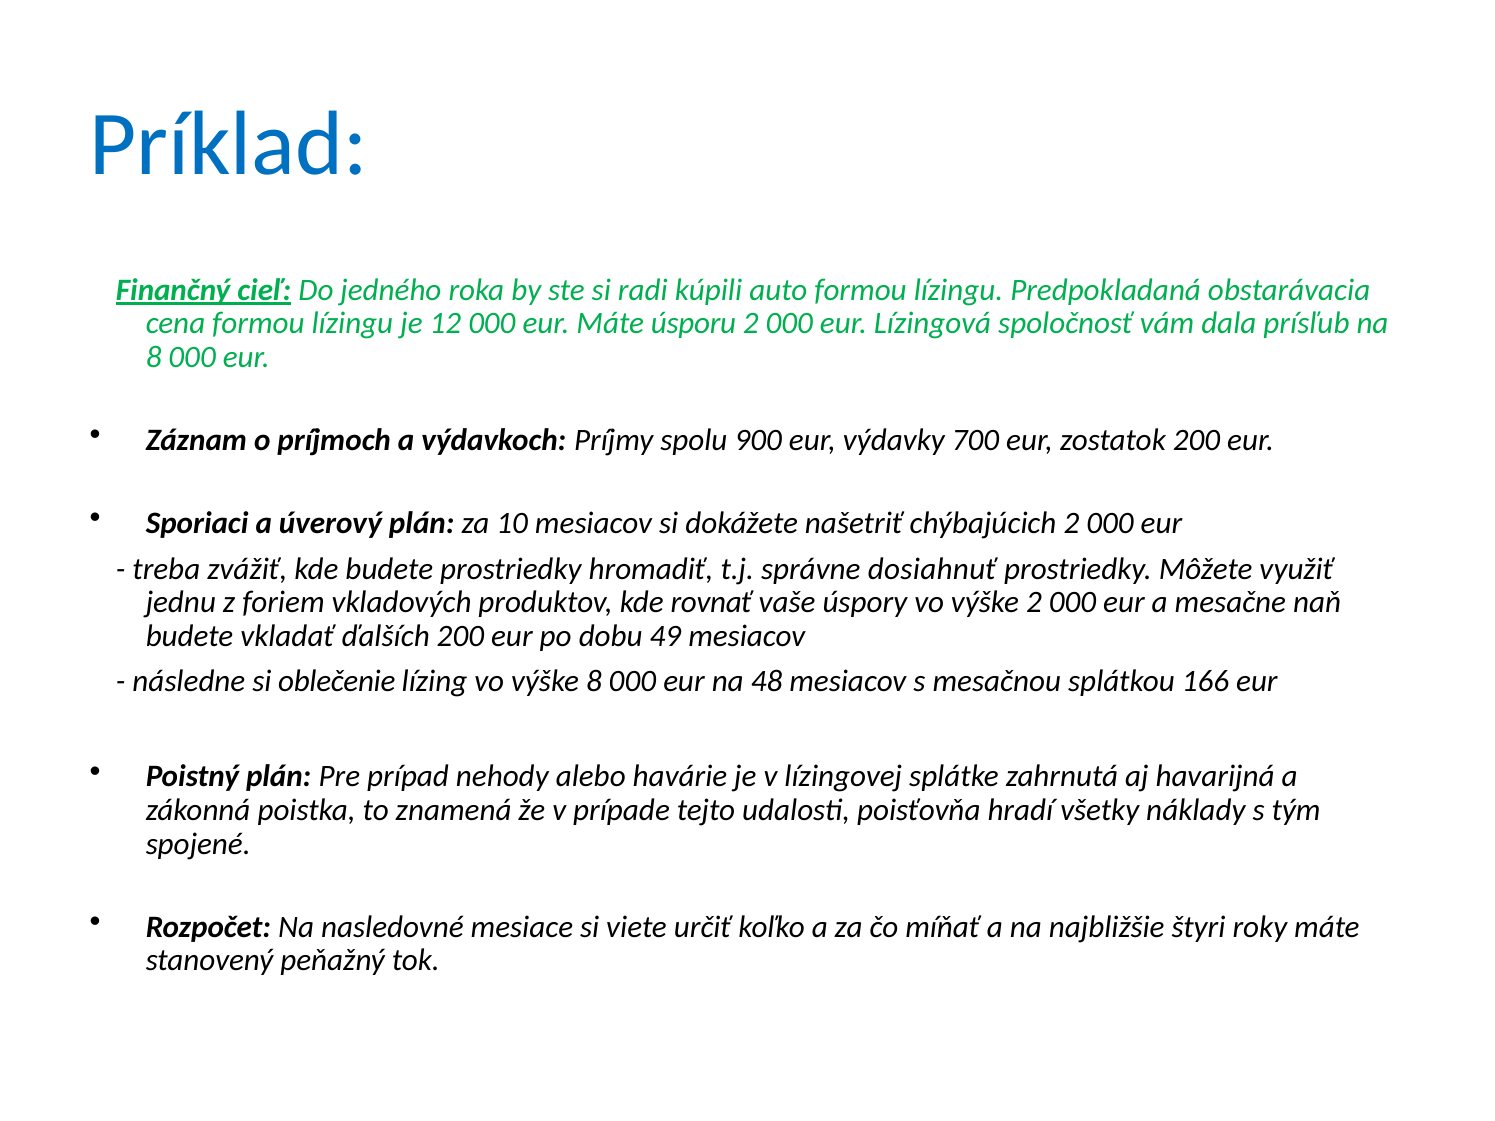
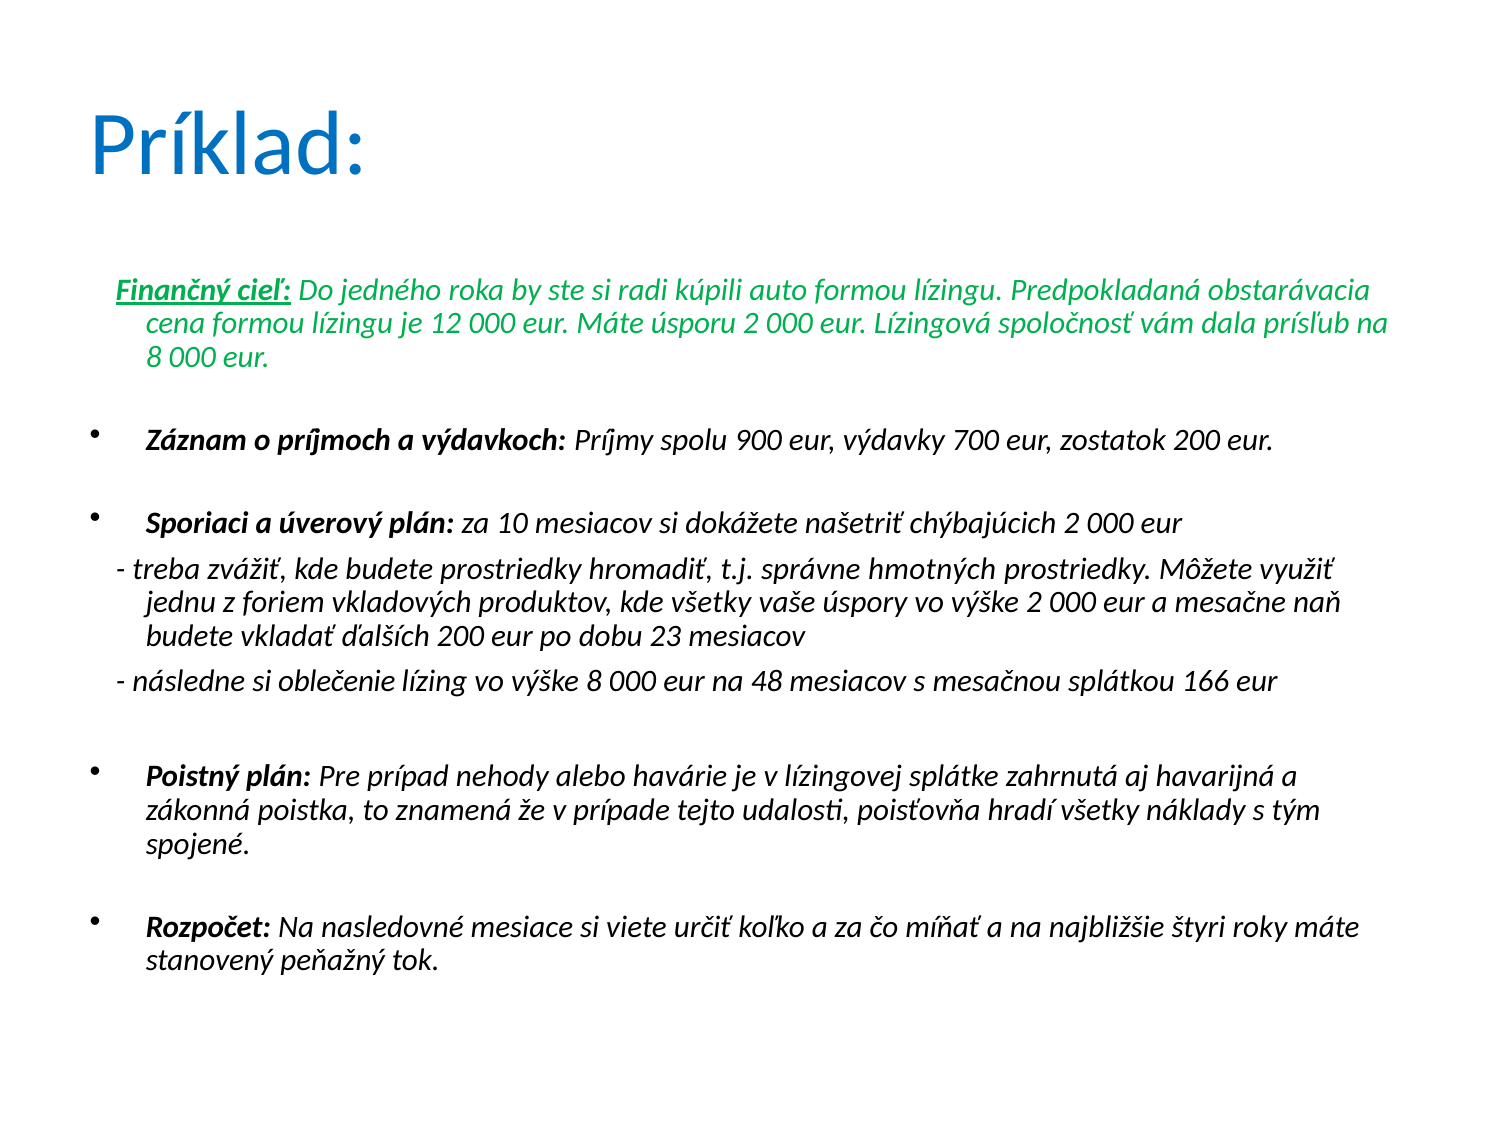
dosiahnuť: dosiahnuť -> hmotných
kde rovnať: rovnať -> všetky
49: 49 -> 23
